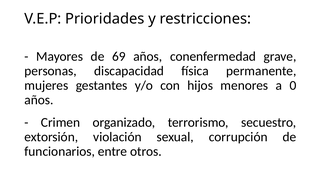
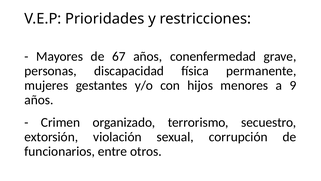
69: 69 -> 67
0: 0 -> 9
